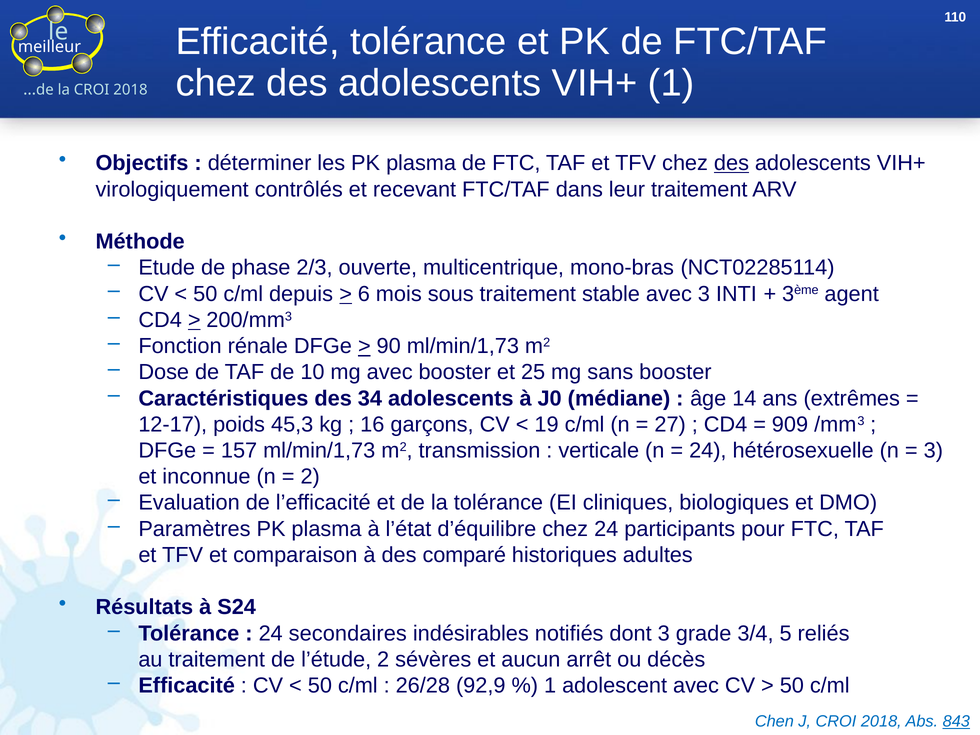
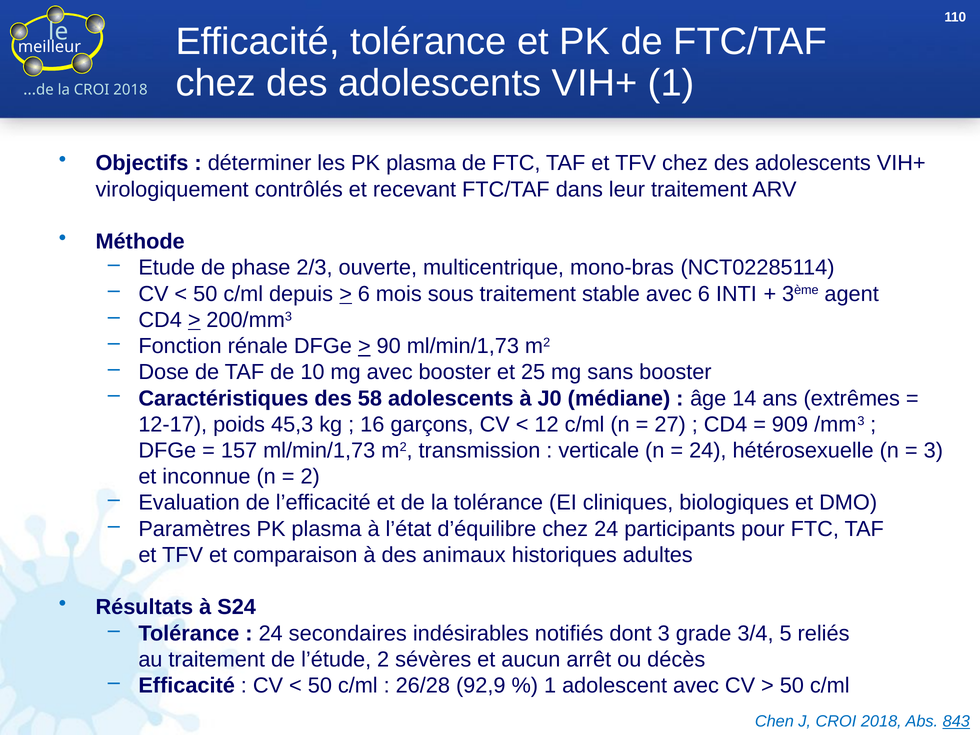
des at (731, 163) underline: present -> none
avec 3: 3 -> 6
34: 34 -> 58
19: 19 -> 12
comparé: comparé -> animaux
